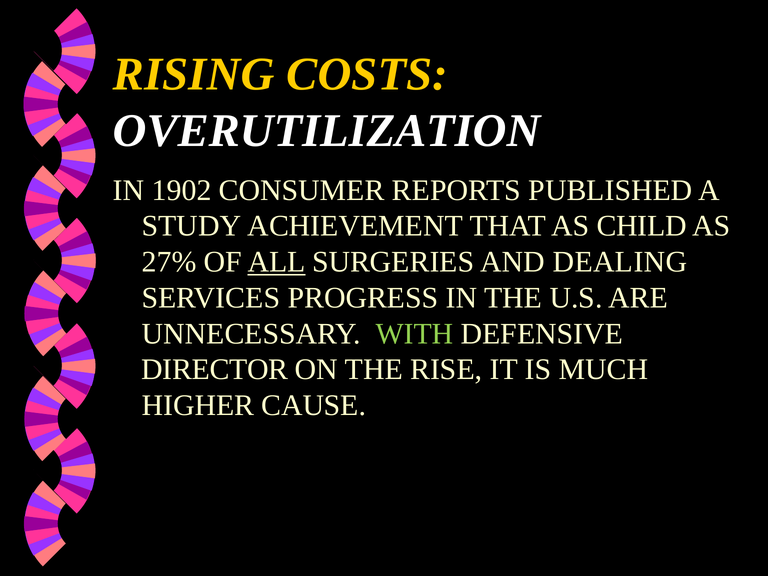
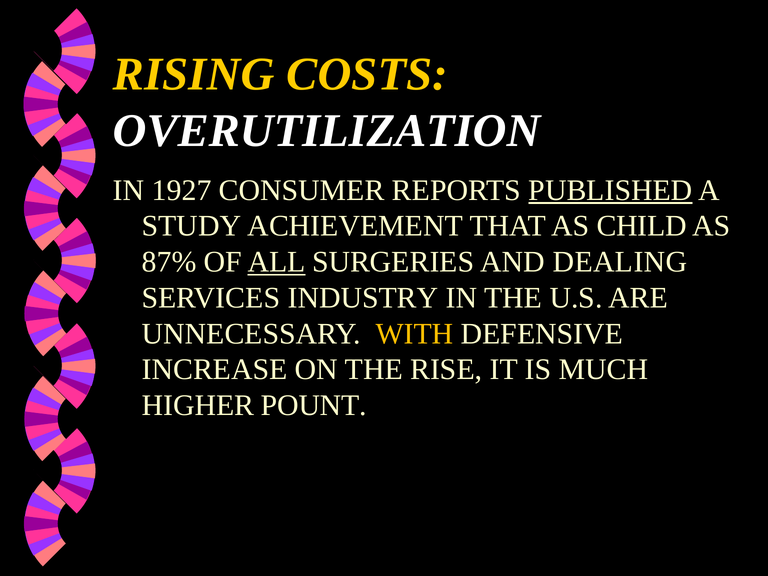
1902: 1902 -> 1927
PUBLISHED underline: none -> present
27%: 27% -> 87%
PROGRESS: PROGRESS -> INDUSTRY
WITH colour: light green -> yellow
DIRECTOR: DIRECTOR -> INCREASE
CAUSE: CAUSE -> POUNT
